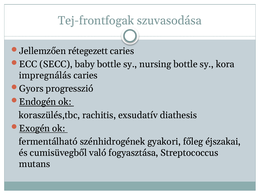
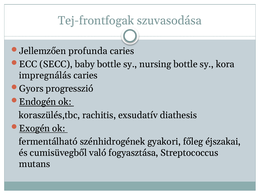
rétegezett: rétegezett -> profunda
